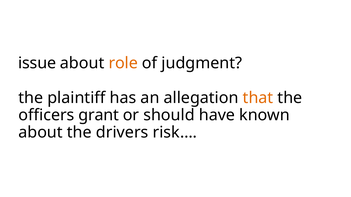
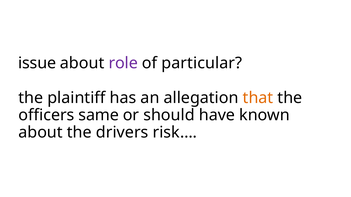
role colour: orange -> purple
judgment: judgment -> particular
grant: grant -> same
